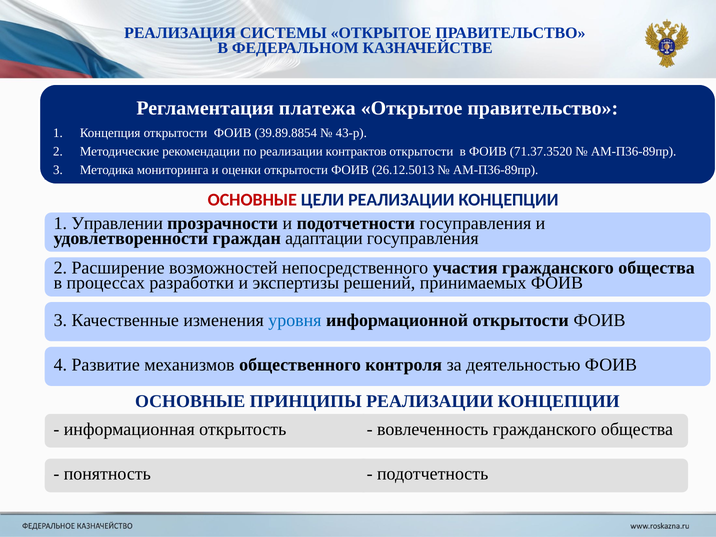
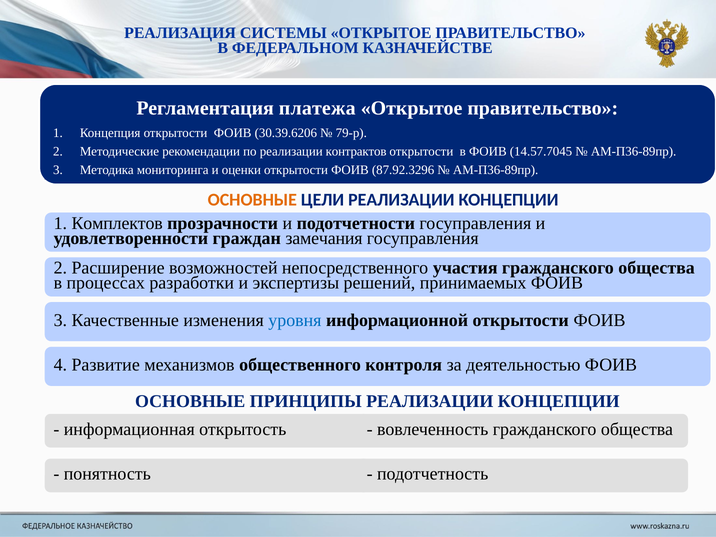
39.89.8854: 39.89.8854 -> 30.39.6206
43-р: 43-р -> 79-р
71.37.3520: 71.37.3520 -> 14.57.7045
26.12.5013: 26.12.5013 -> 87.92.3296
ОСНОВНЫЕ at (252, 200) colour: red -> orange
Управлении: Управлении -> Комплектов
адаптации: адаптации -> замечания
